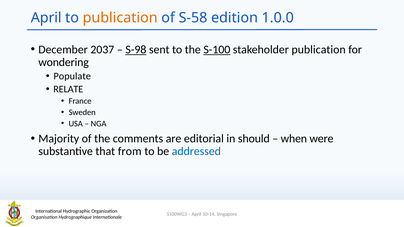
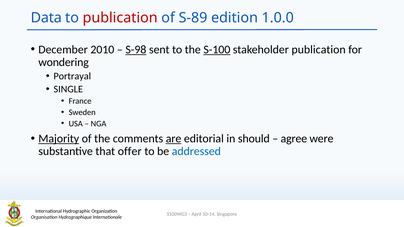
April at (46, 18): April -> Data
publication at (120, 18) colour: orange -> red
S-58: S-58 -> S-89
2037: 2037 -> 2010
Populate: Populate -> Portrayal
RELATE: RELATE -> SINGLE
Majority underline: none -> present
are underline: none -> present
when: when -> agree
from: from -> offer
